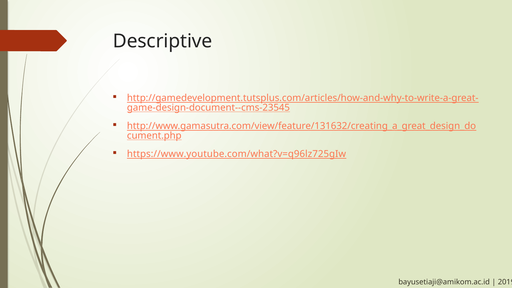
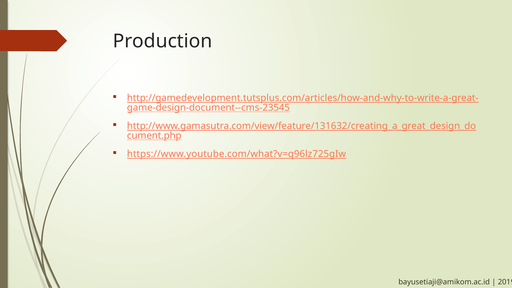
Descriptive: Descriptive -> Production
